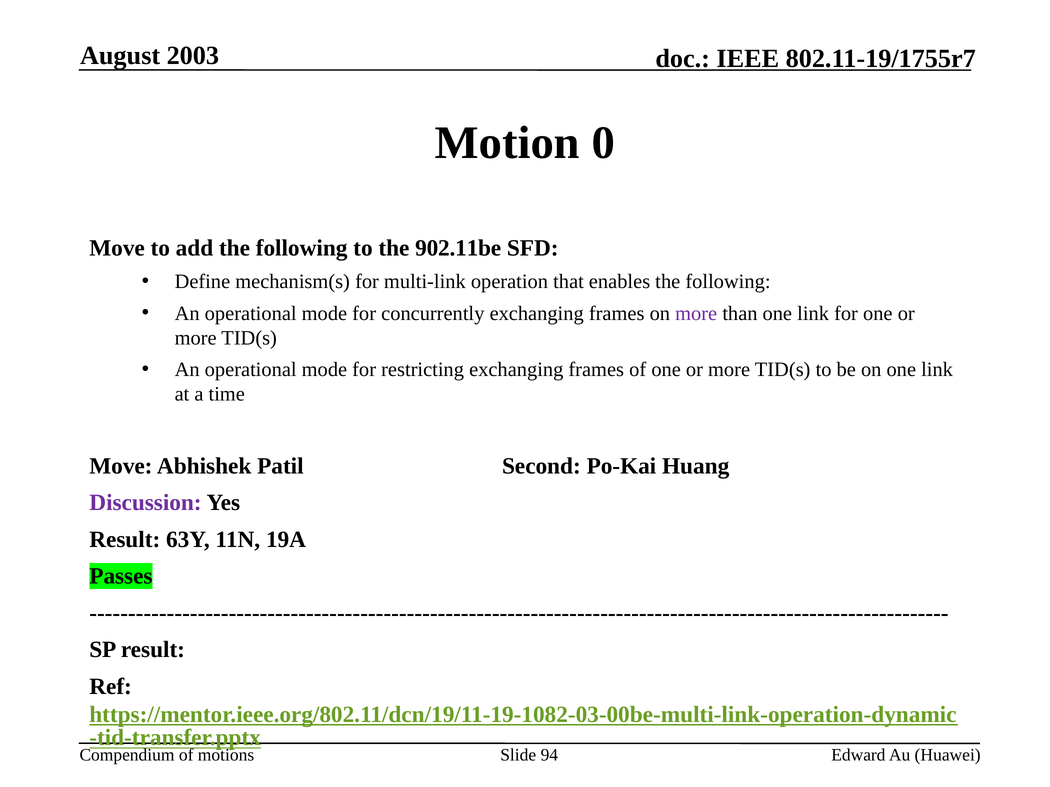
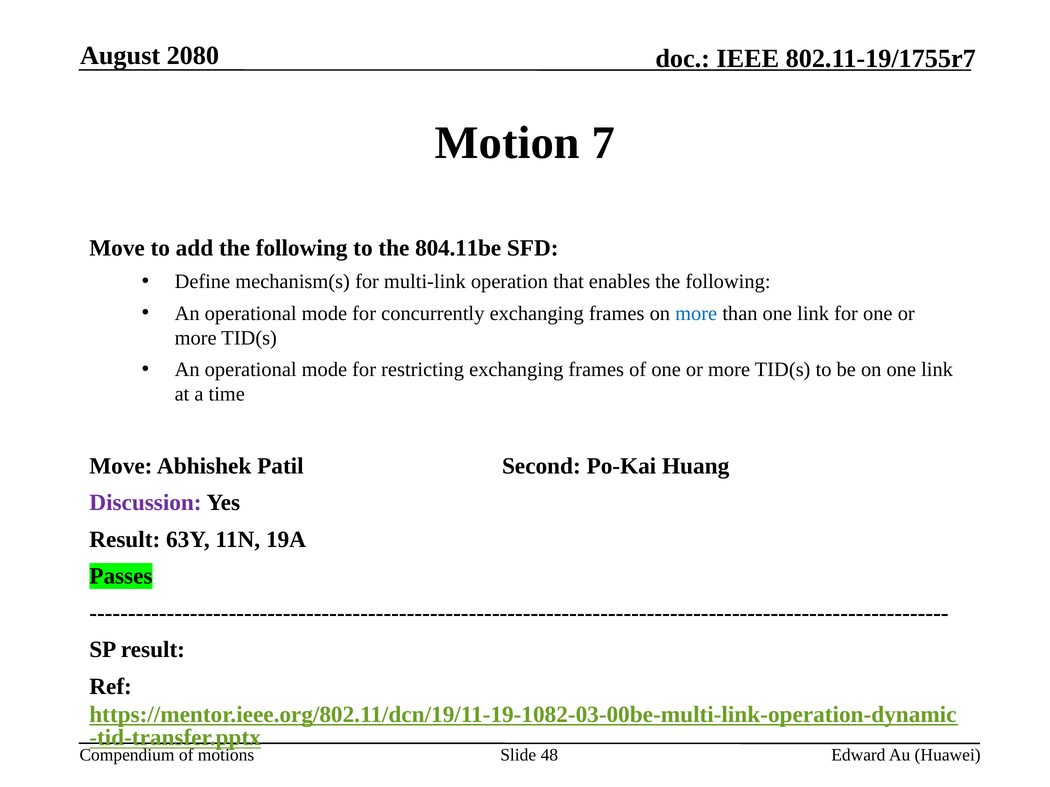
2003: 2003 -> 2080
0: 0 -> 7
902.11be: 902.11be -> 804.11be
more at (696, 314) colour: purple -> blue
94: 94 -> 48
